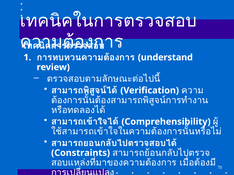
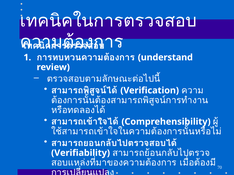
Constraints: Constraints -> Verifiability
